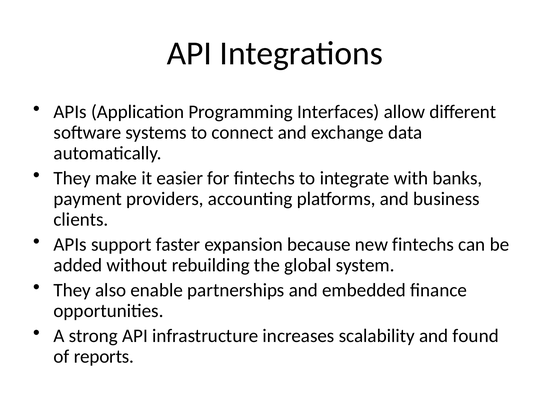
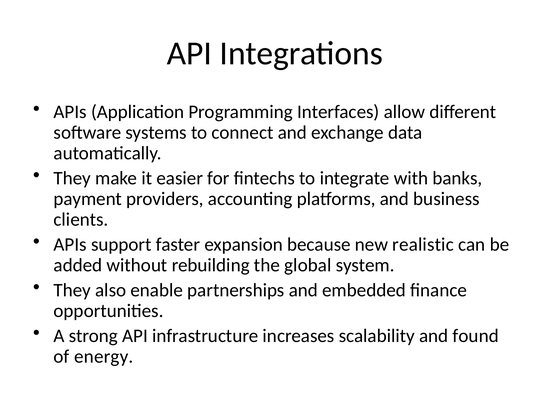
new fintechs: fintechs -> realistic
reports: reports -> energy
